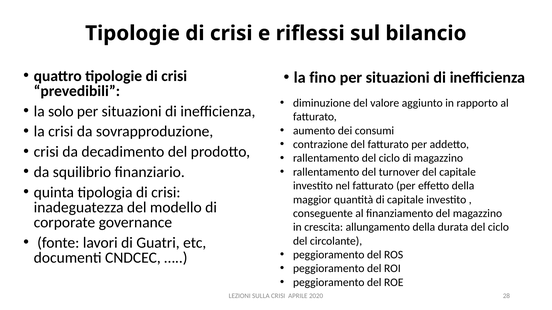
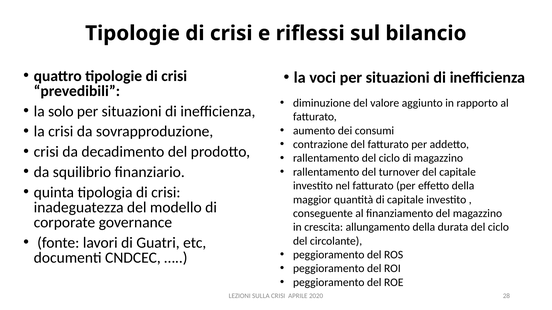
fino: fino -> voci
